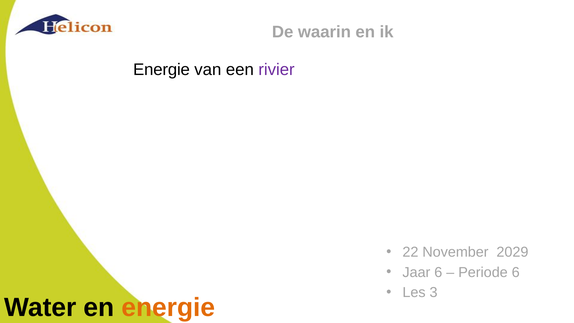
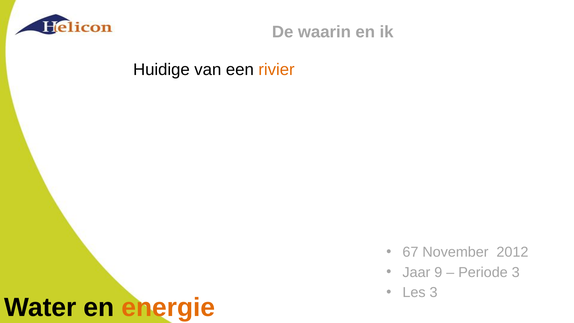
Energie at (161, 70): Energie -> Huidige
rivier colour: purple -> orange
22: 22 -> 67
2029: 2029 -> 2012
Jaar 6: 6 -> 9
Periode 6: 6 -> 3
